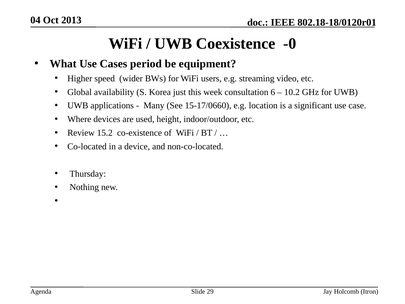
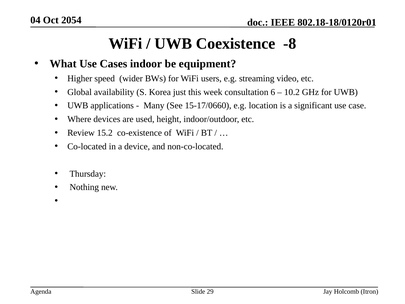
2013: 2013 -> 2054
-0: -0 -> -8
period: period -> indoor
